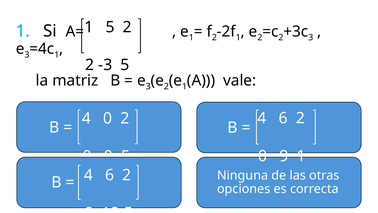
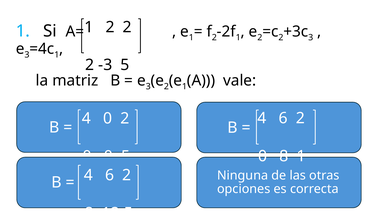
1 5: 5 -> 2
0 9: 9 -> 8
